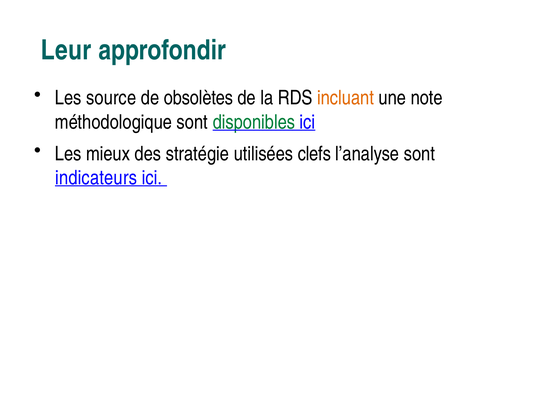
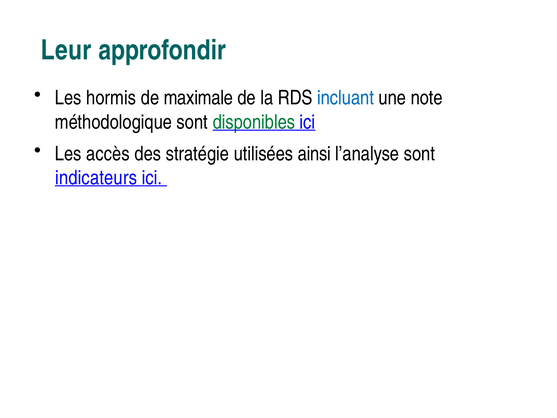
source: source -> hormis
obsolètes: obsolètes -> maximale
incluant colour: orange -> blue
mieux: mieux -> accès
clefs: clefs -> ainsi
